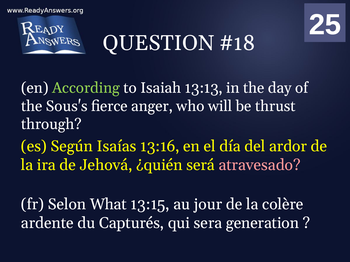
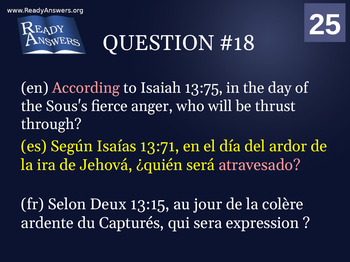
According colour: light green -> pink
13:13: 13:13 -> 13:75
13:16: 13:16 -> 13:71
What: What -> Deux
generation: generation -> expression
